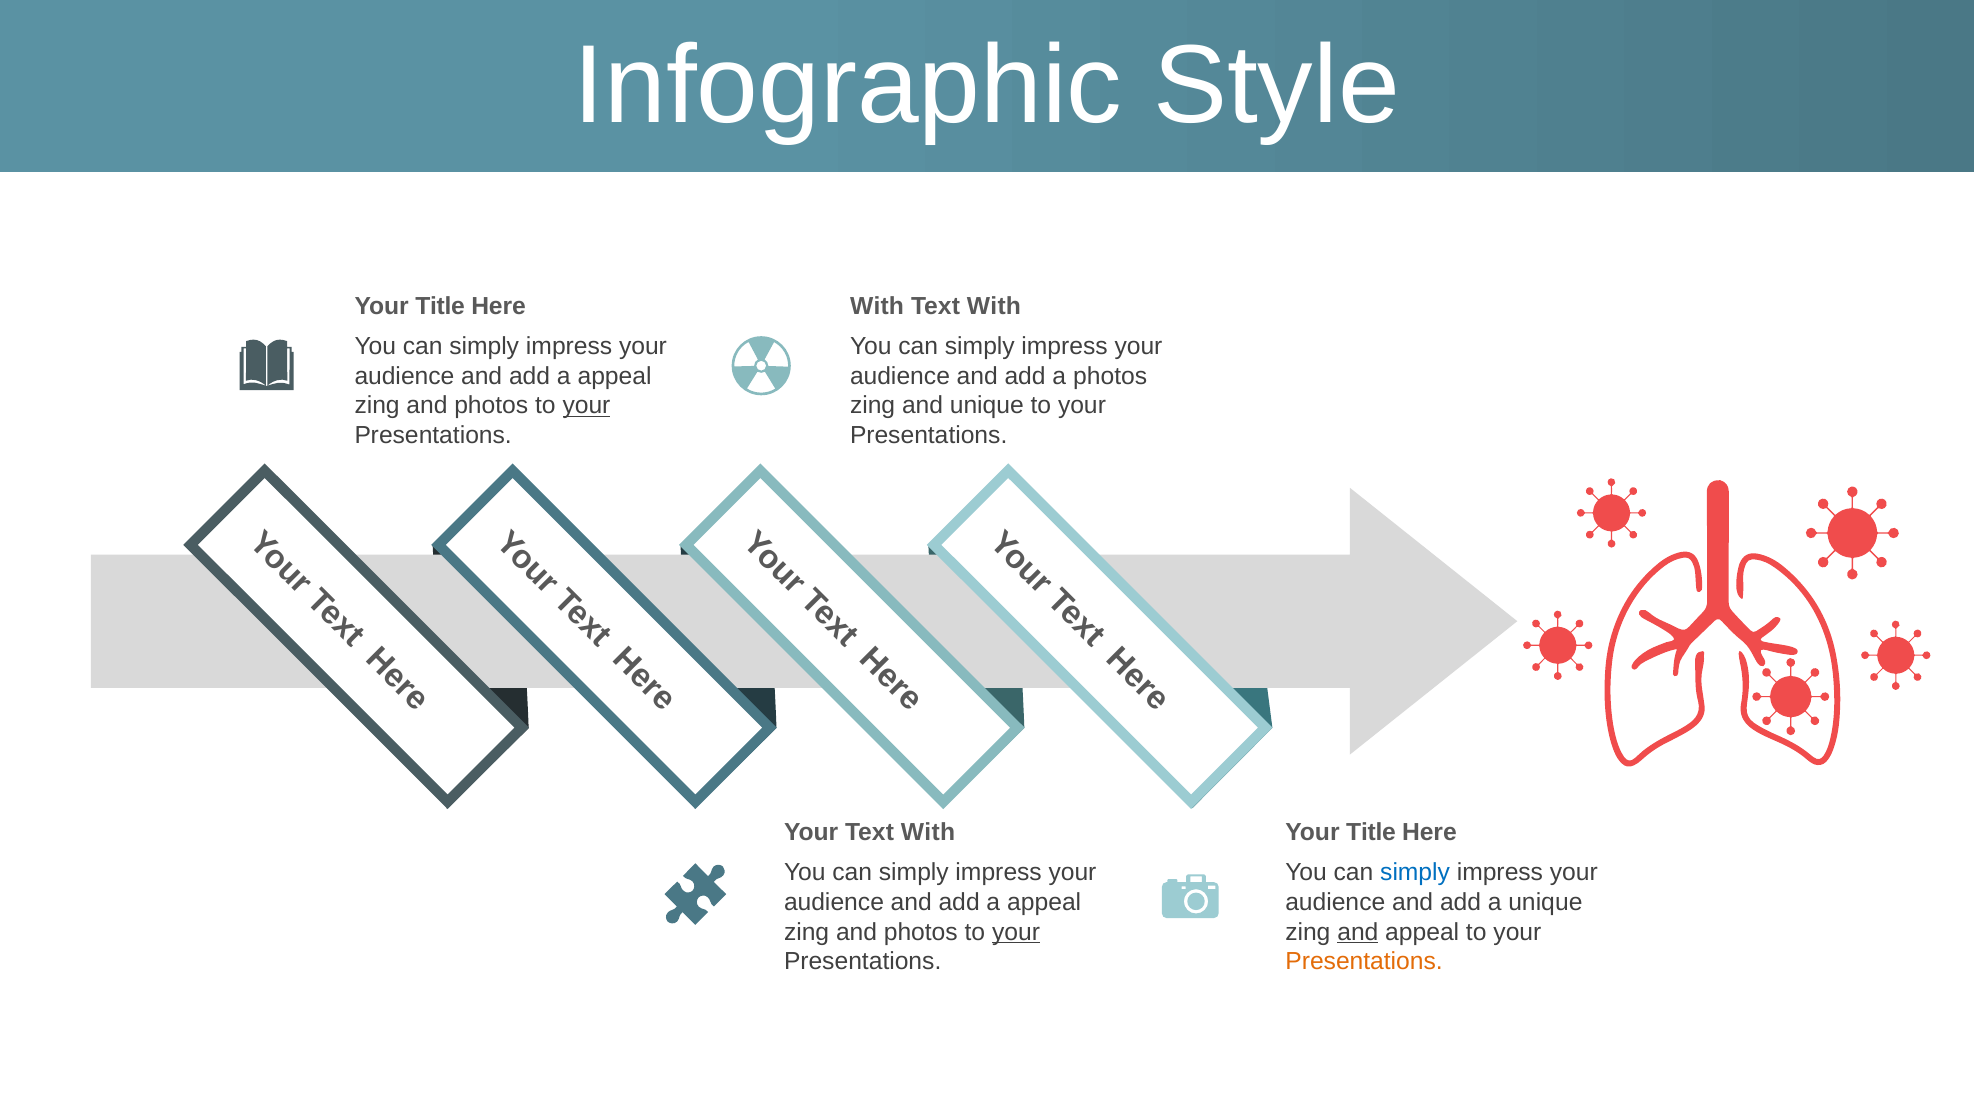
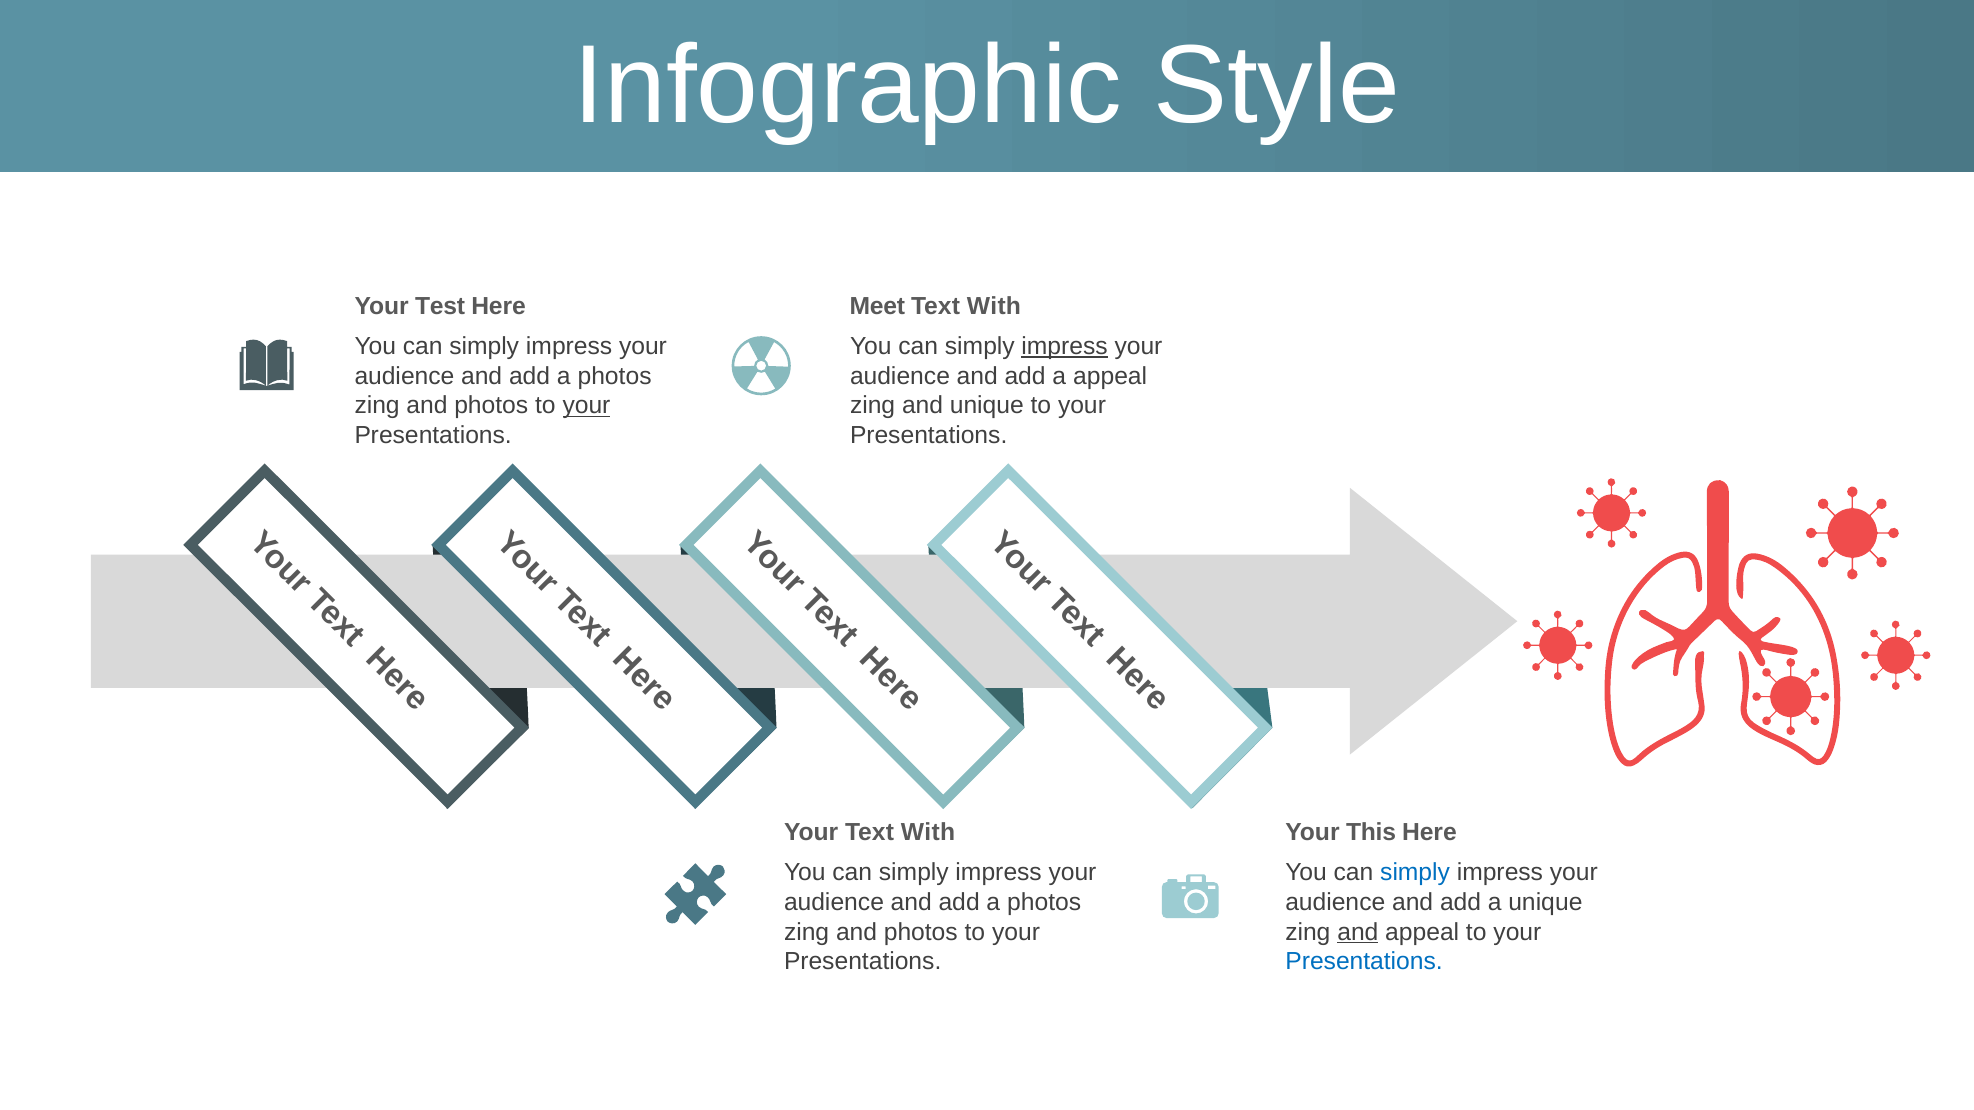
Title at (440, 306): Title -> Test
With at (877, 306): With -> Meet
impress at (1065, 347) underline: none -> present
appeal at (615, 376): appeal -> photos
a photos: photos -> appeal
Title at (1371, 832): Title -> This
appeal at (1044, 903): appeal -> photos
your at (1016, 932) underline: present -> none
Presentations at (1364, 962) colour: orange -> blue
